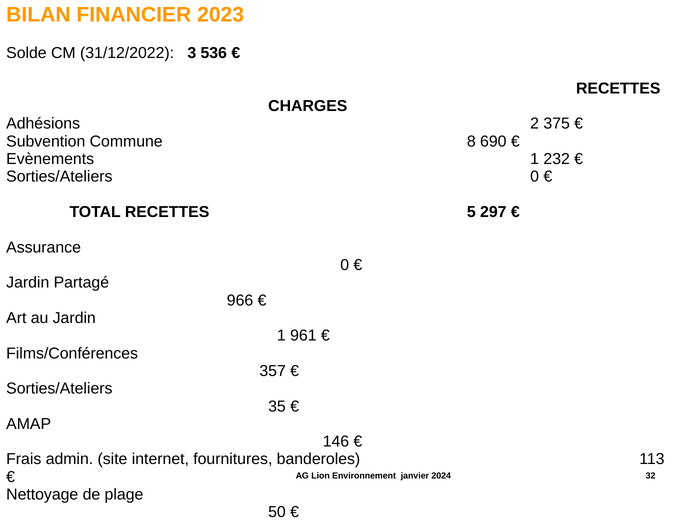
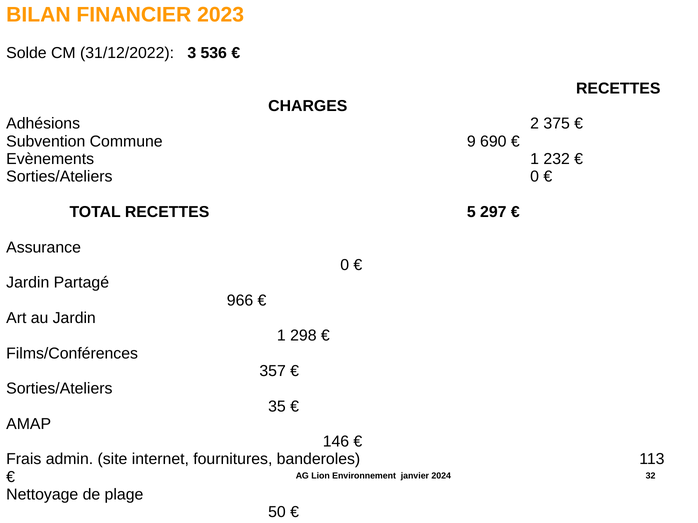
8: 8 -> 9
961: 961 -> 298
